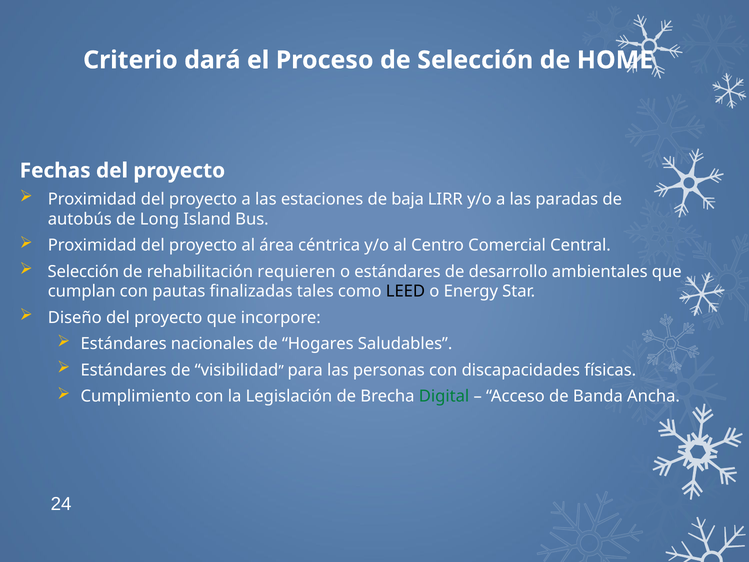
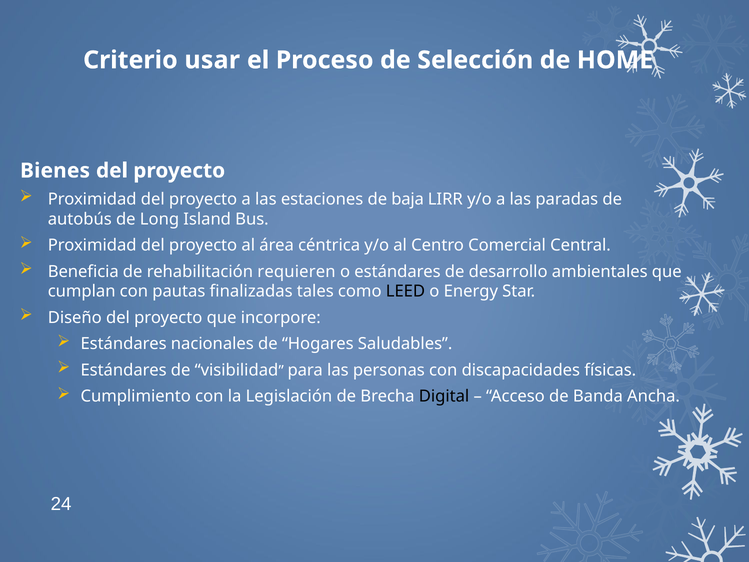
dará: dará -> usar
Fechas: Fechas -> Bienes
Selección at (83, 271): Selección -> Beneficia
Digital colour: green -> black
